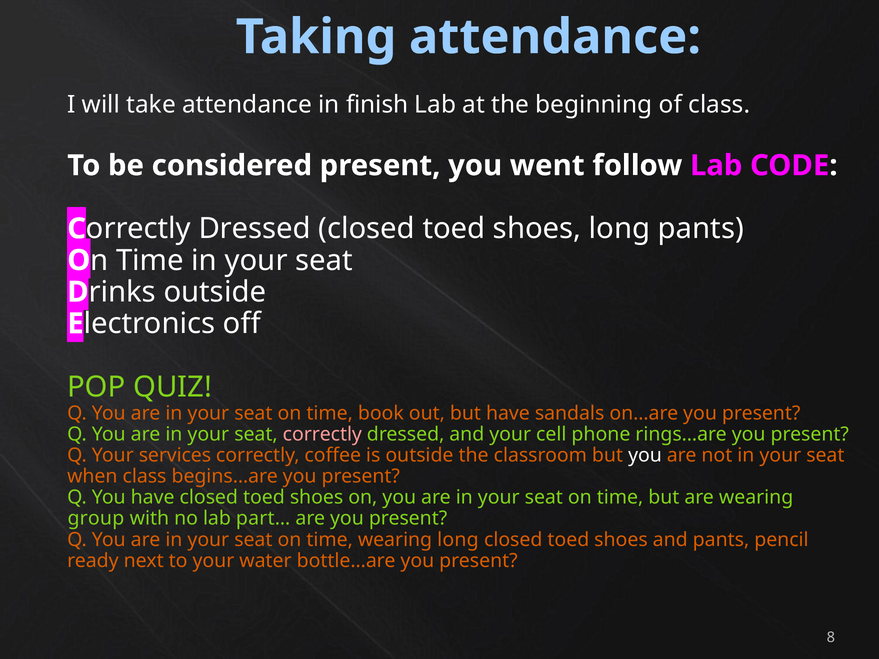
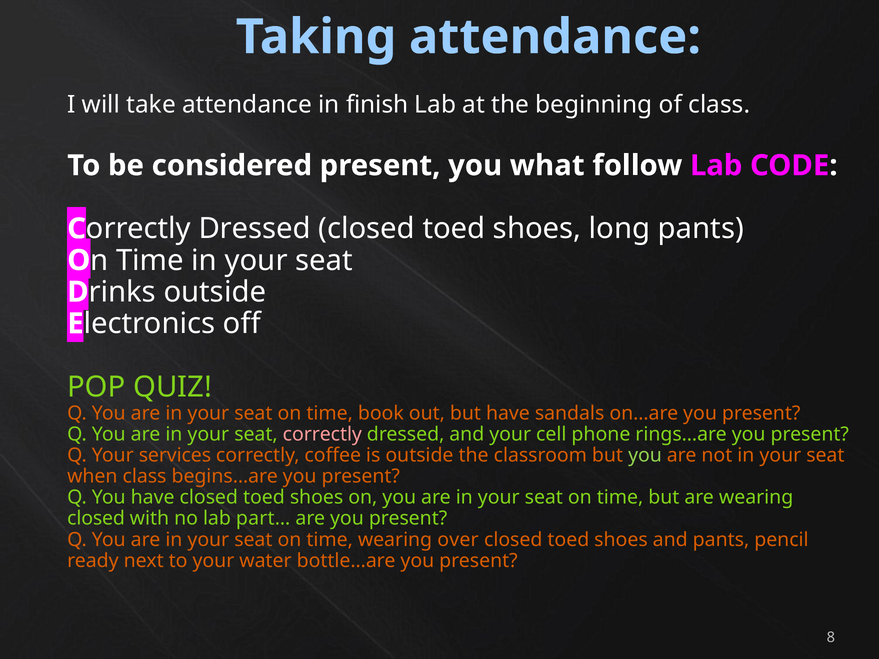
went: went -> what
you at (645, 456) colour: white -> light green
group at (96, 519): group -> closed
wearing long: long -> over
